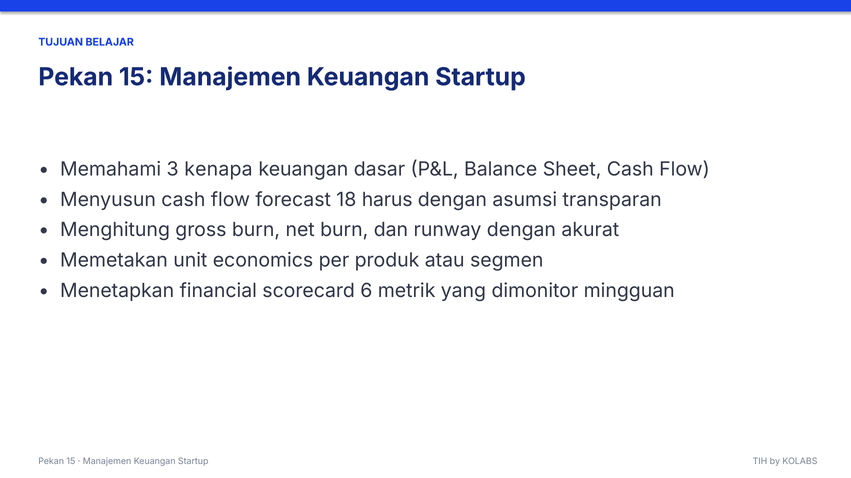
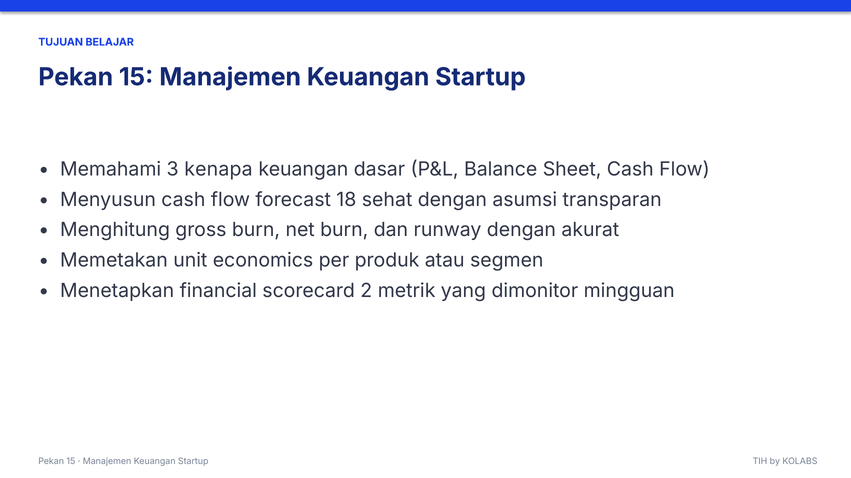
harus: harus -> sehat
6: 6 -> 2
